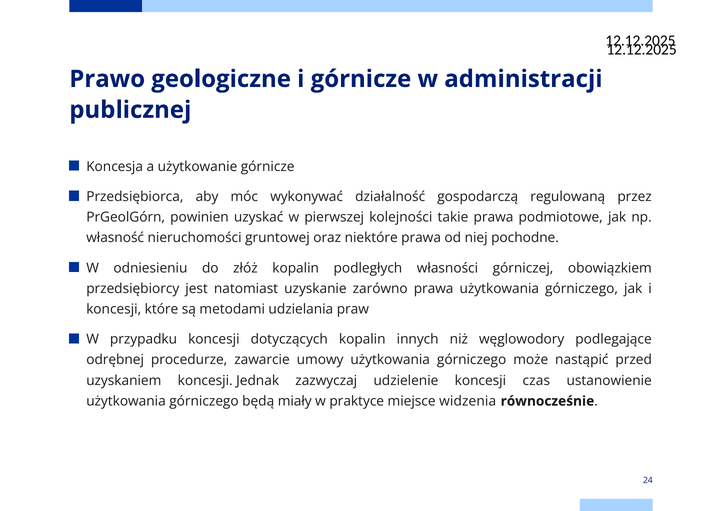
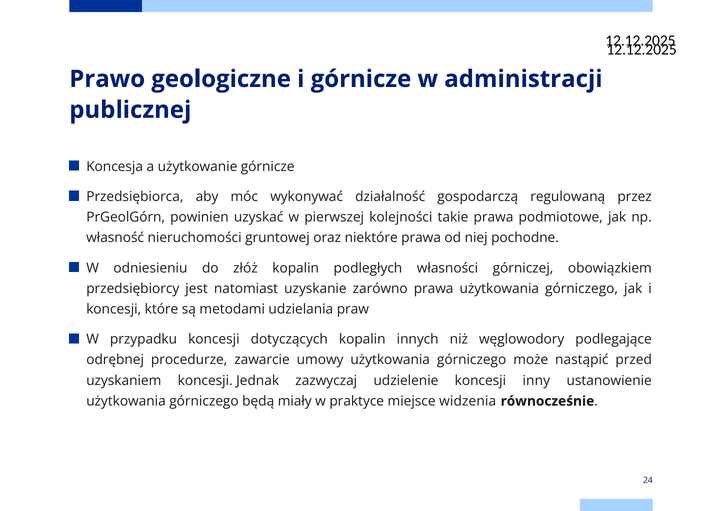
czas: czas -> inny
